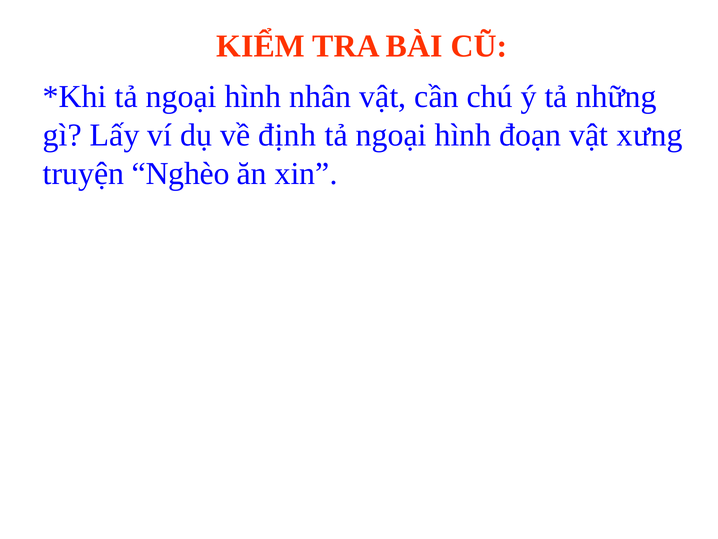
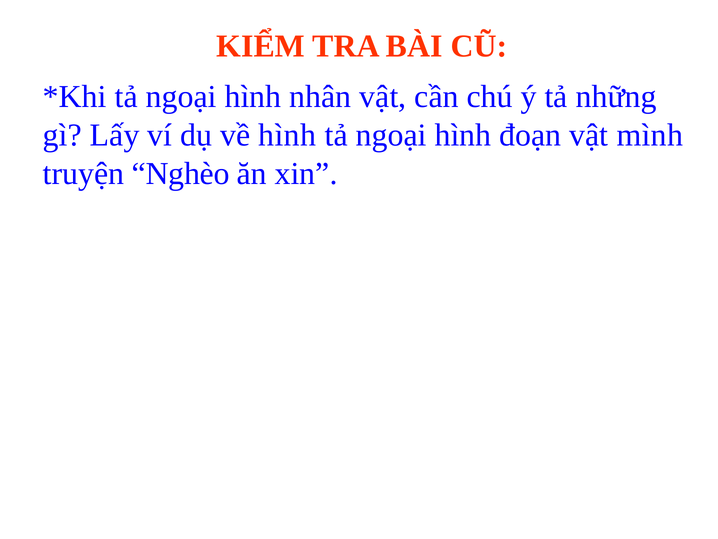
về định: định -> hình
xưng: xưng -> mình
